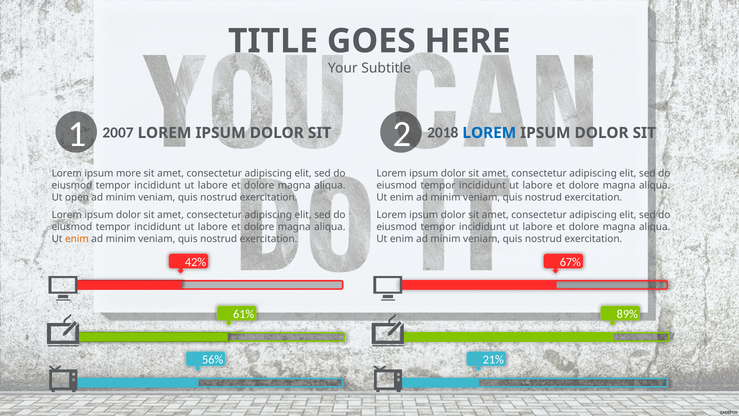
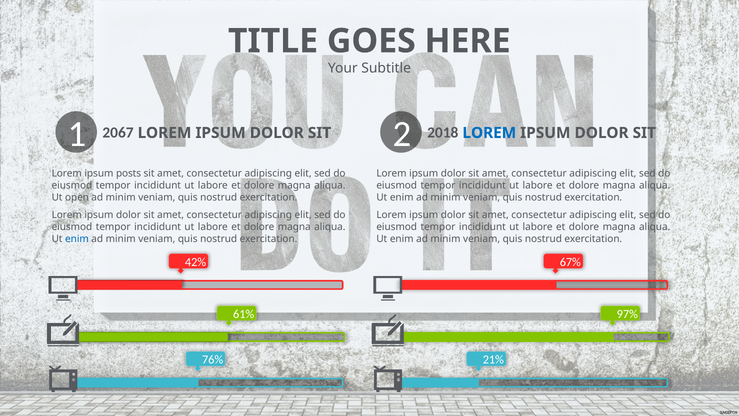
2007: 2007 -> 2067
more: more -> posts
enim at (77, 239) colour: orange -> blue
89%: 89% -> 97%
56%: 56% -> 76%
